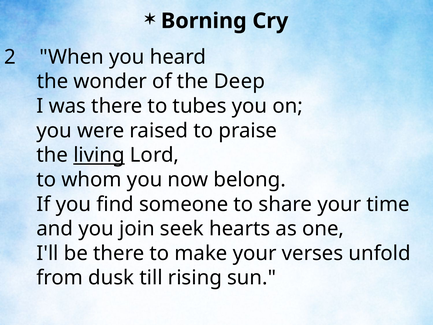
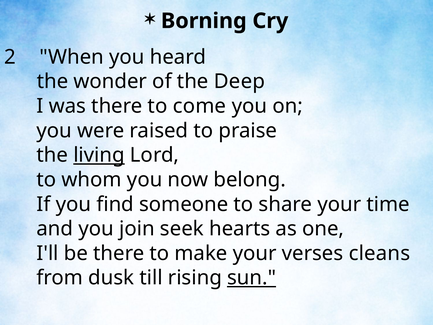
tubes: tubes -> come
unfold: unfold -> cleans
sun underline: none -> present
